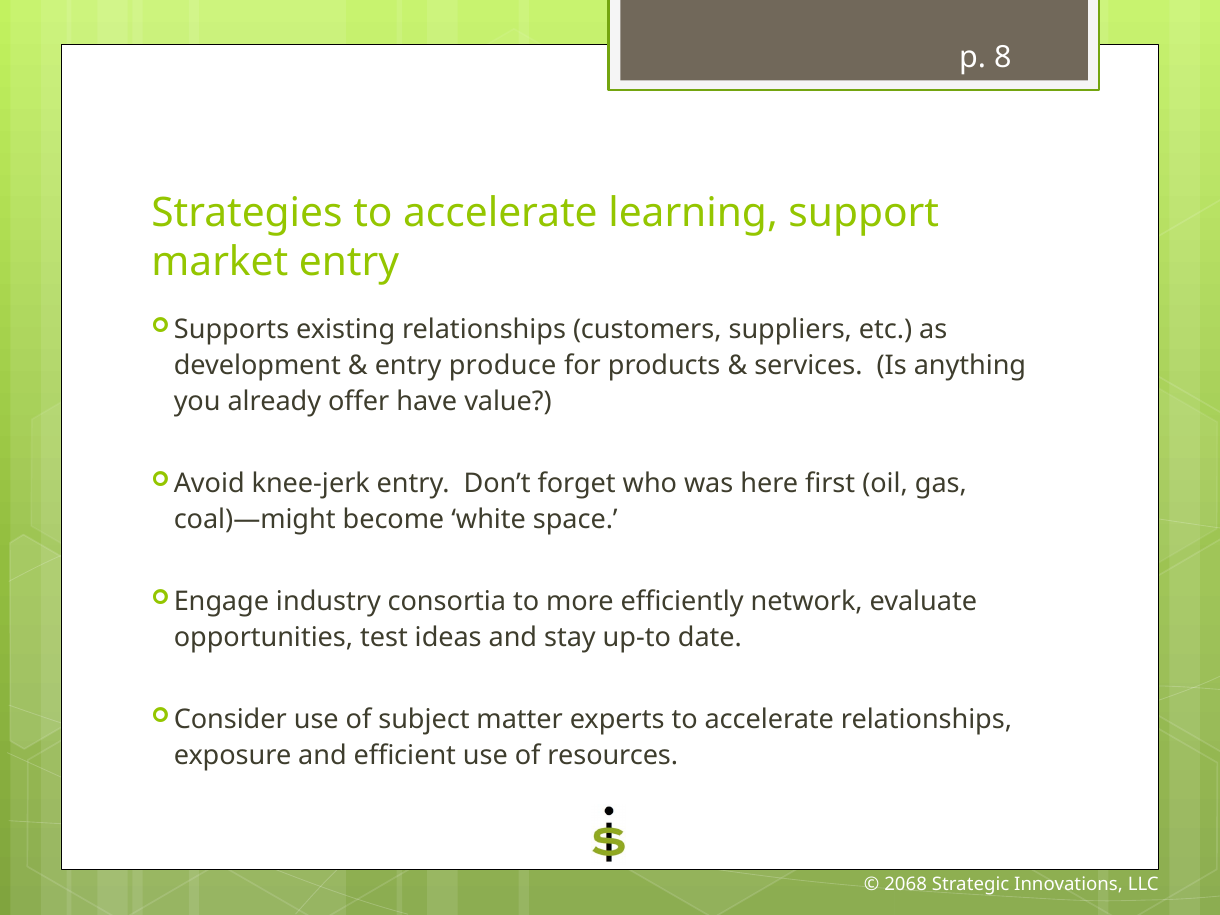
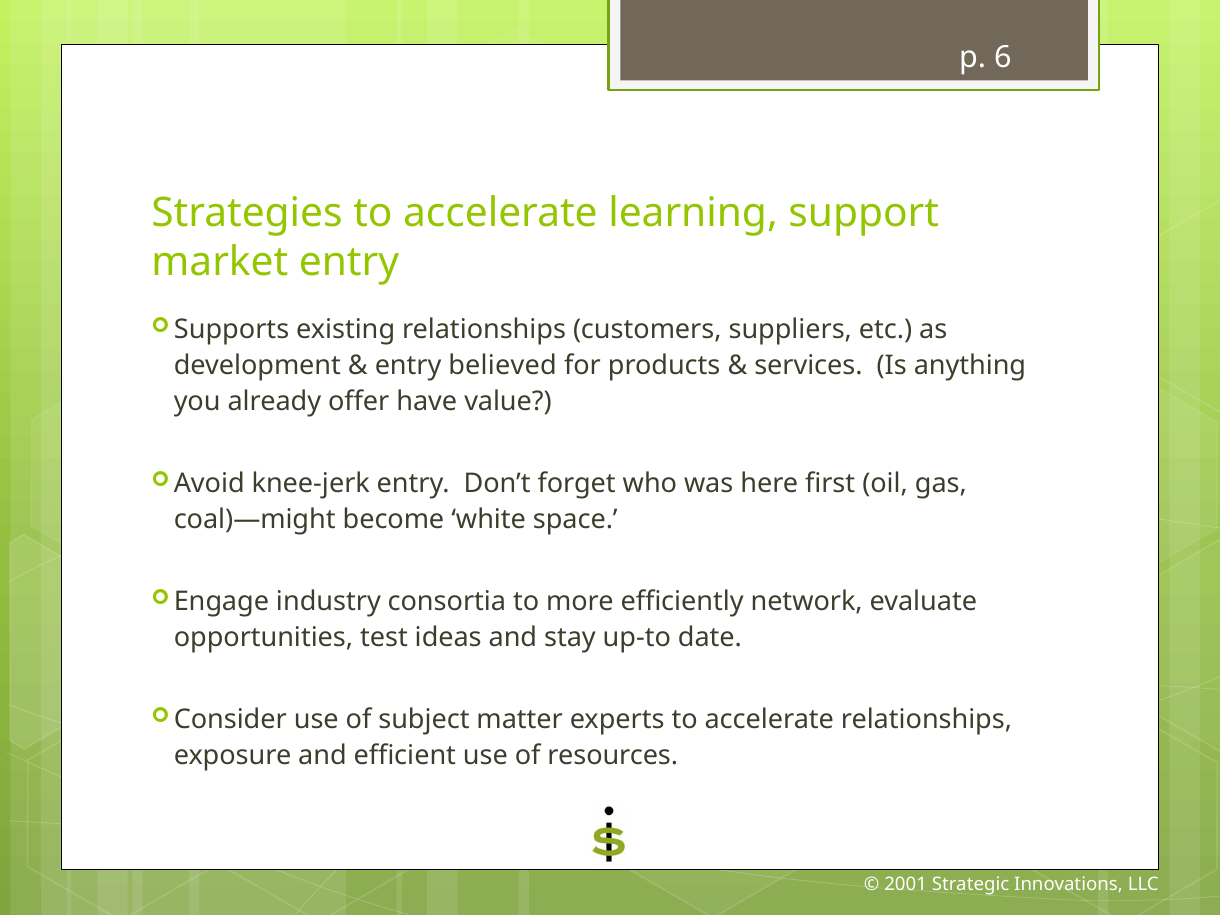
8: 8 -> 6
produce: produce -> believed
2068: 2068 -> 2001
